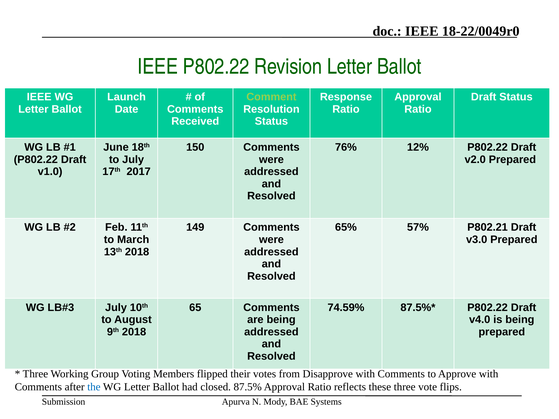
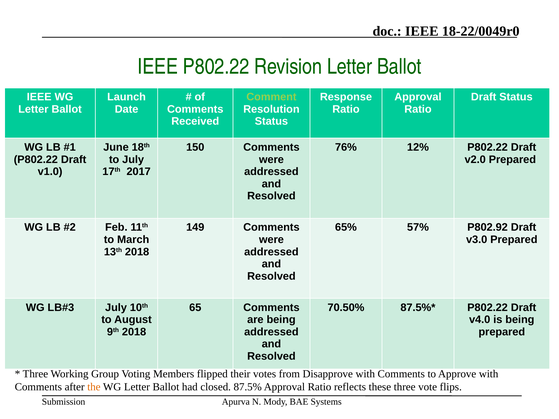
P802.21: P802.21 -> P802.92
74.59%: 74.59% -> 70.50%
the colour: blue -> orange
